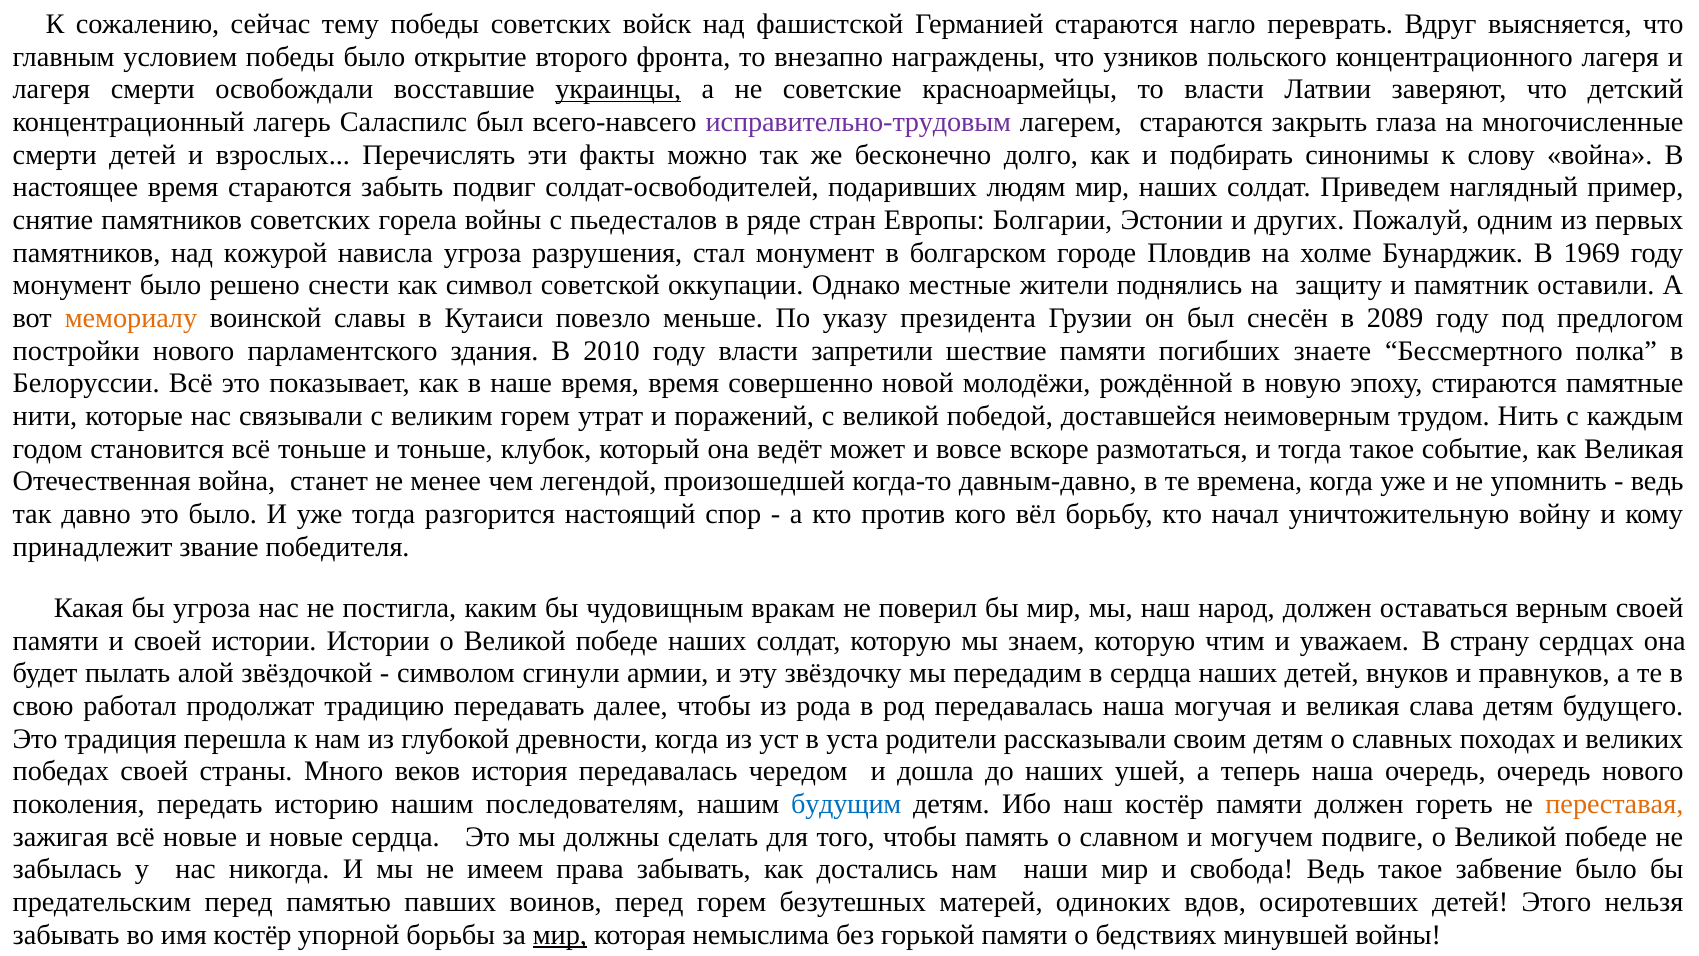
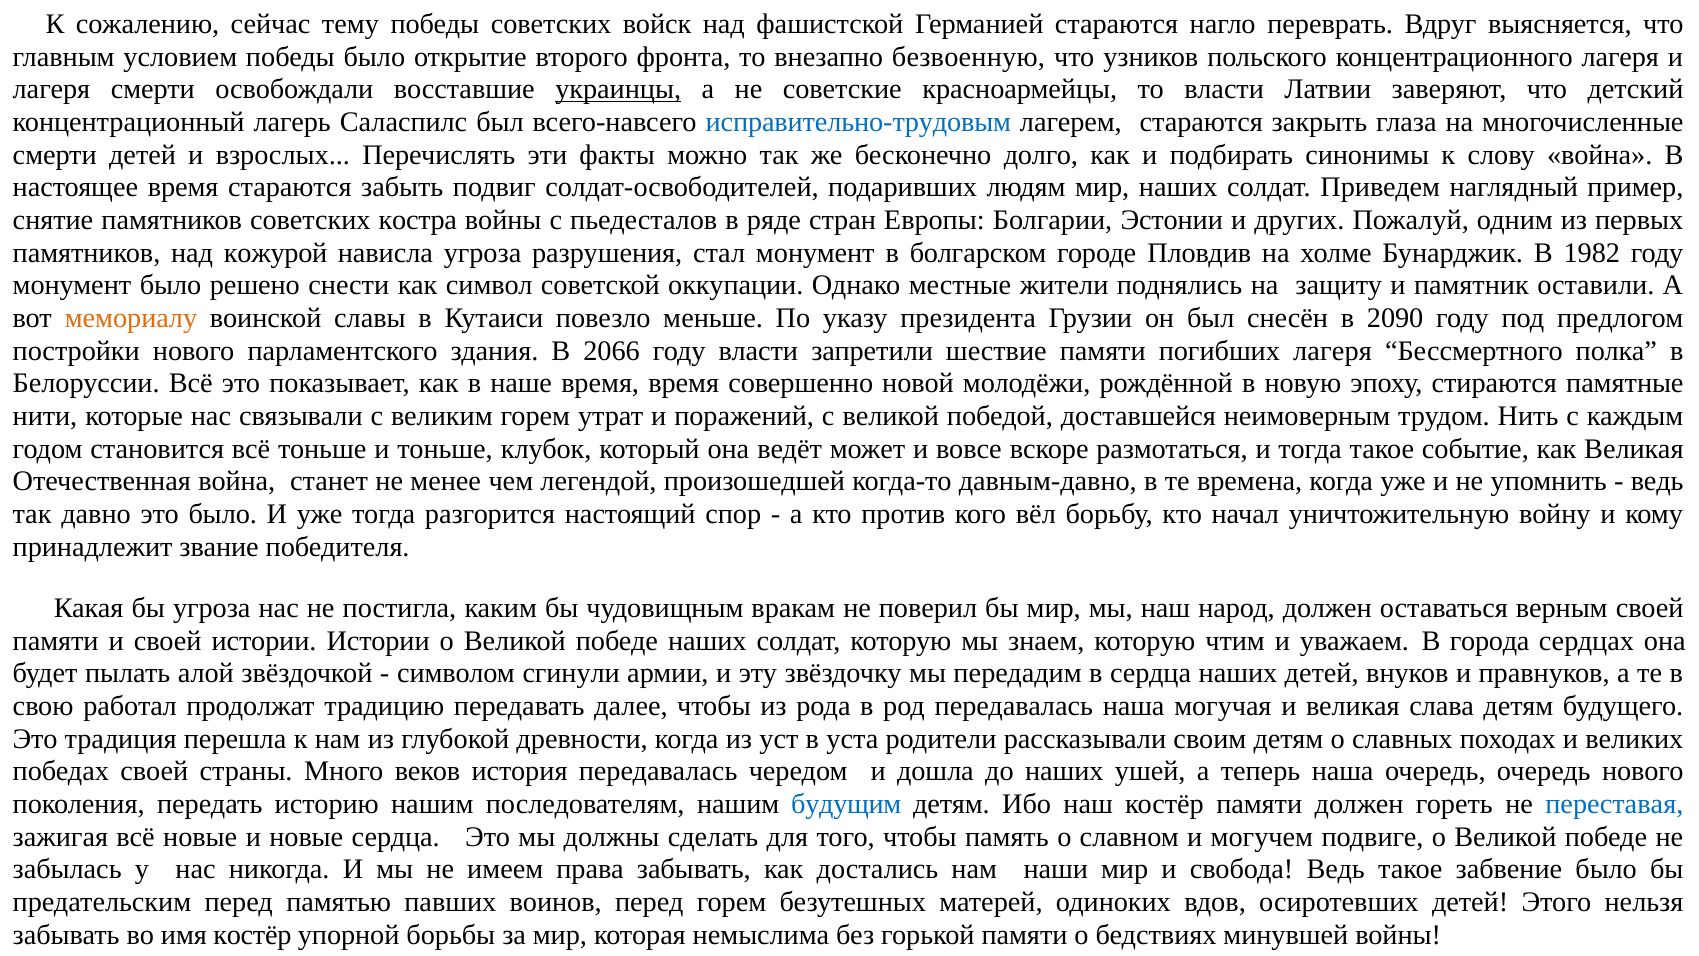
награждены: награждены -> безвоенную
исправительно-трудовым colour: purple -> blue
горела: горела -> костра
1969: 1969 -> 1982
2089: 2089 -> 2090
2010: 2010 -> 2066
погибших знаете: знаете -> лагеря
страну: страну -> города
переставая colour: orange -> blue
мир at (560, 934) underline: present -> none
